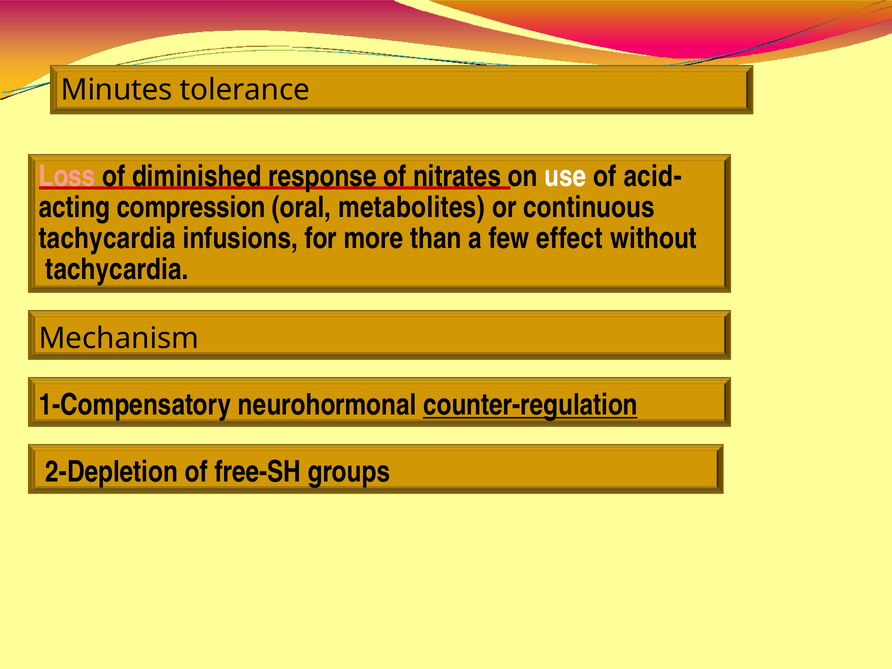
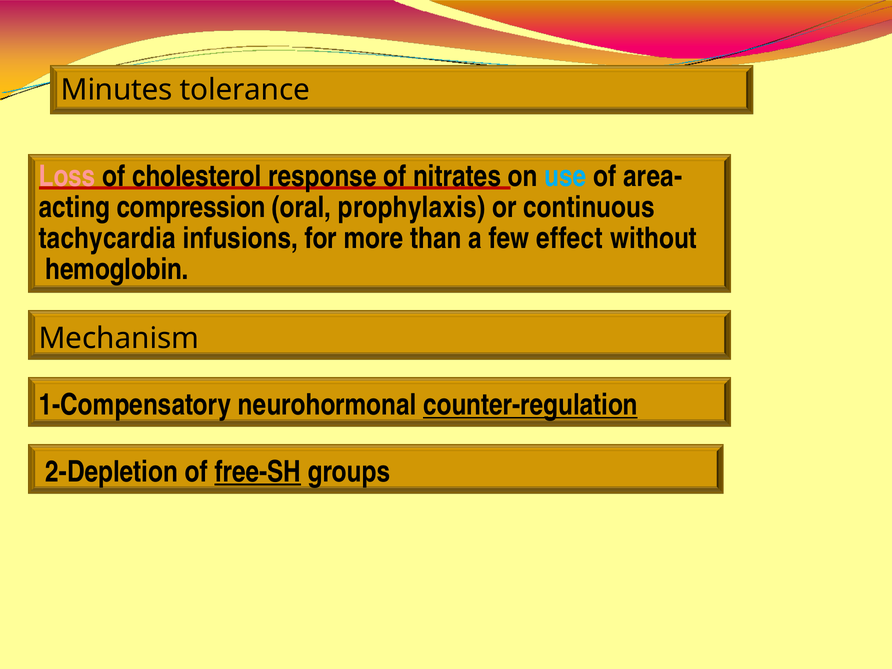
diminished: diminished -> cholesterol
use colour: white -> light blue
acid-: acid- -> area-
metabolites: metabolites -> prophylaxis
tachycardia at (117, 270): tachycardia -> hemoglobin
free-SH underline: none -> present
